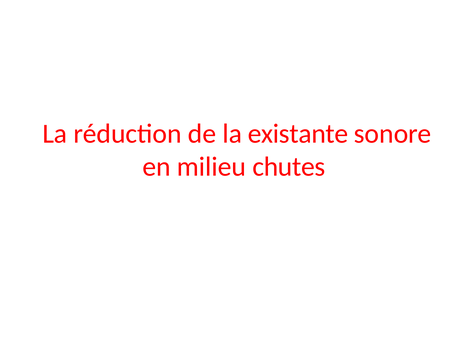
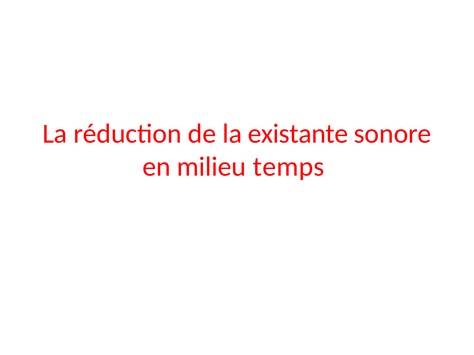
chutes: chutes -> temps
